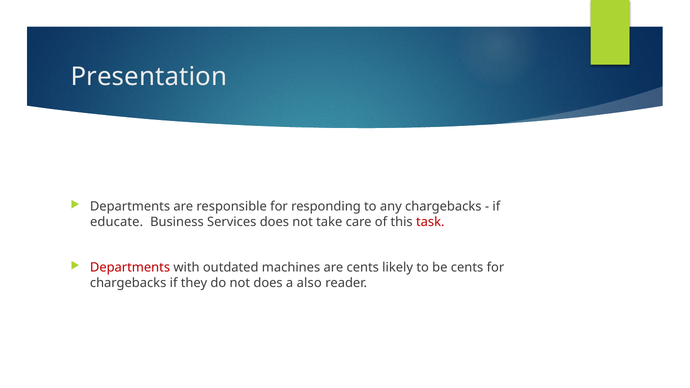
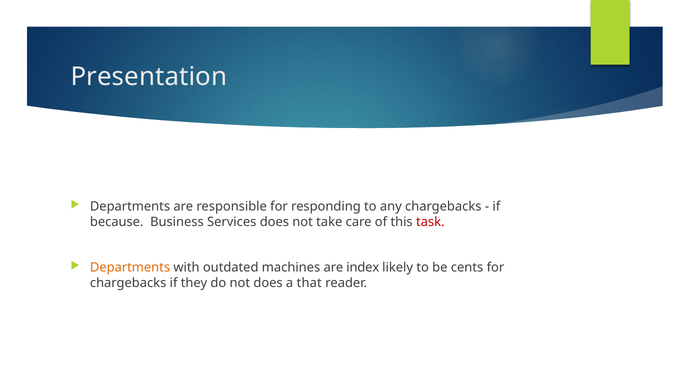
educate: educate -> because
Departments at (130, 268) colour: red -> orange
are cents: cents -> index
also: also -> that
